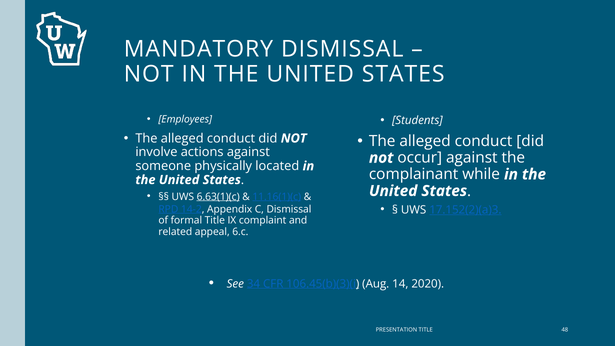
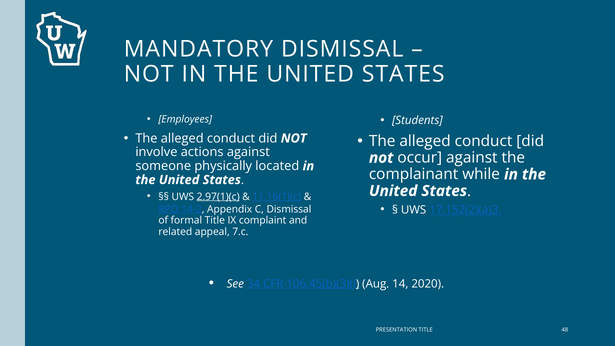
6.63(1)(c: 6.63(1)(c -> 2.97(1)(c
6.c: 6.c -> 7.c
